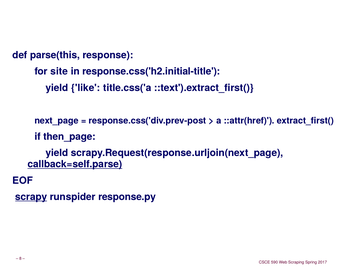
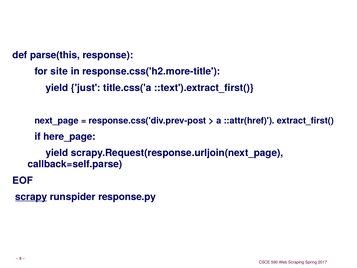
response.css('h2.initial-title: response.css('h2.initial-title -> response.css('h2.more-title
like: like -> just
then_page: then_page -> here_page
callback=self.parse underline: present -> none
